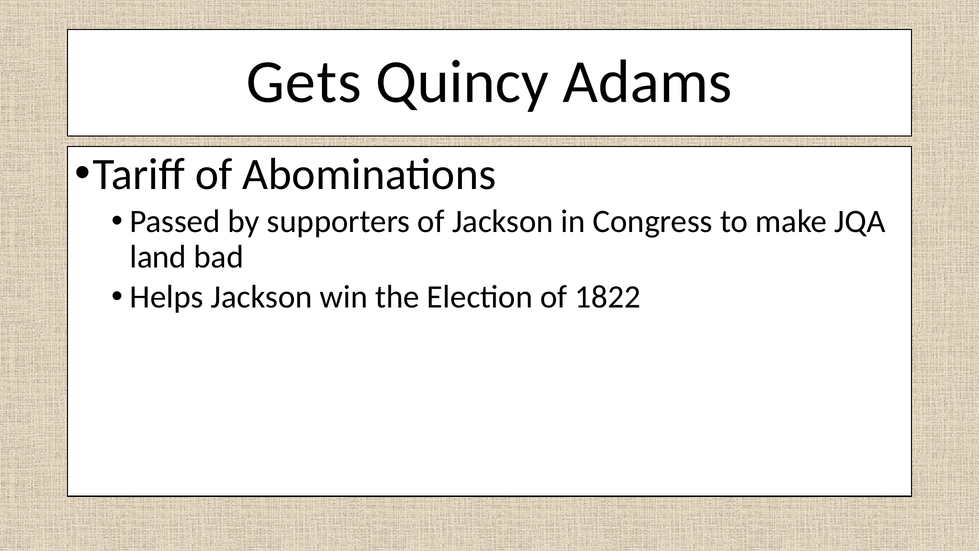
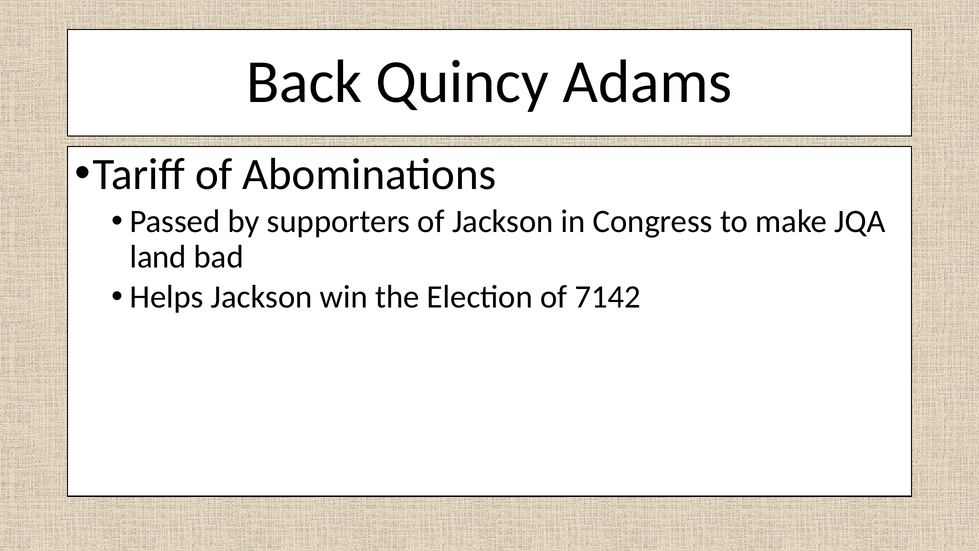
Gets: Gets -> Back
1822: 1822 -> 7142
